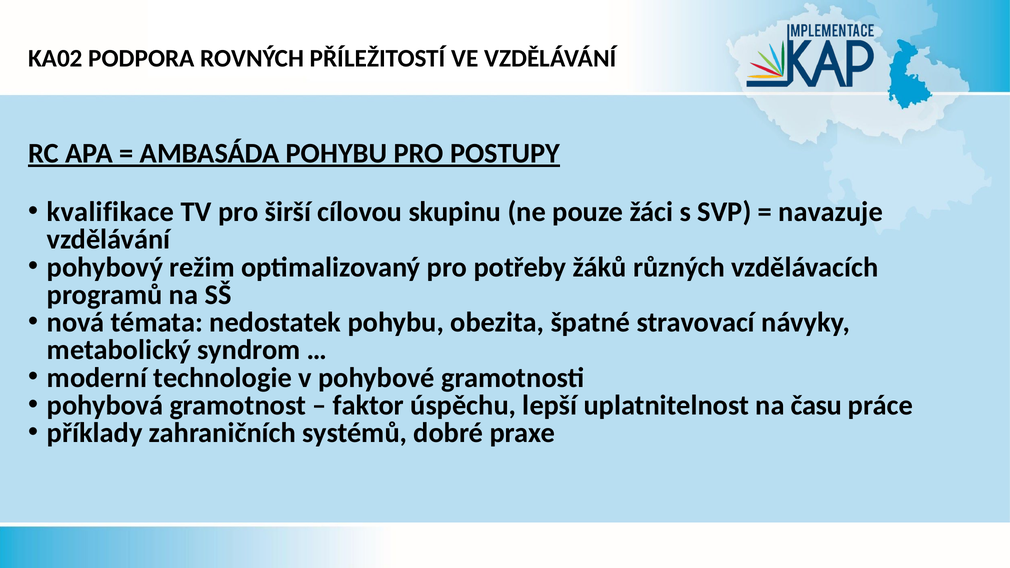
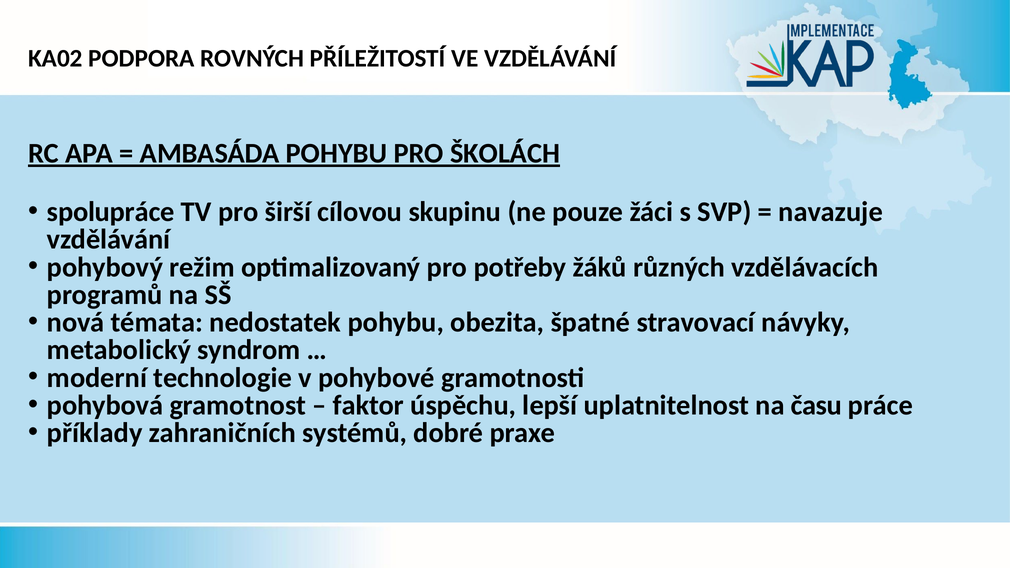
POSTUPY: POSTUPY -> ŠKOLÁCH
kvalifikace: kvalifikace -> spolupráce
